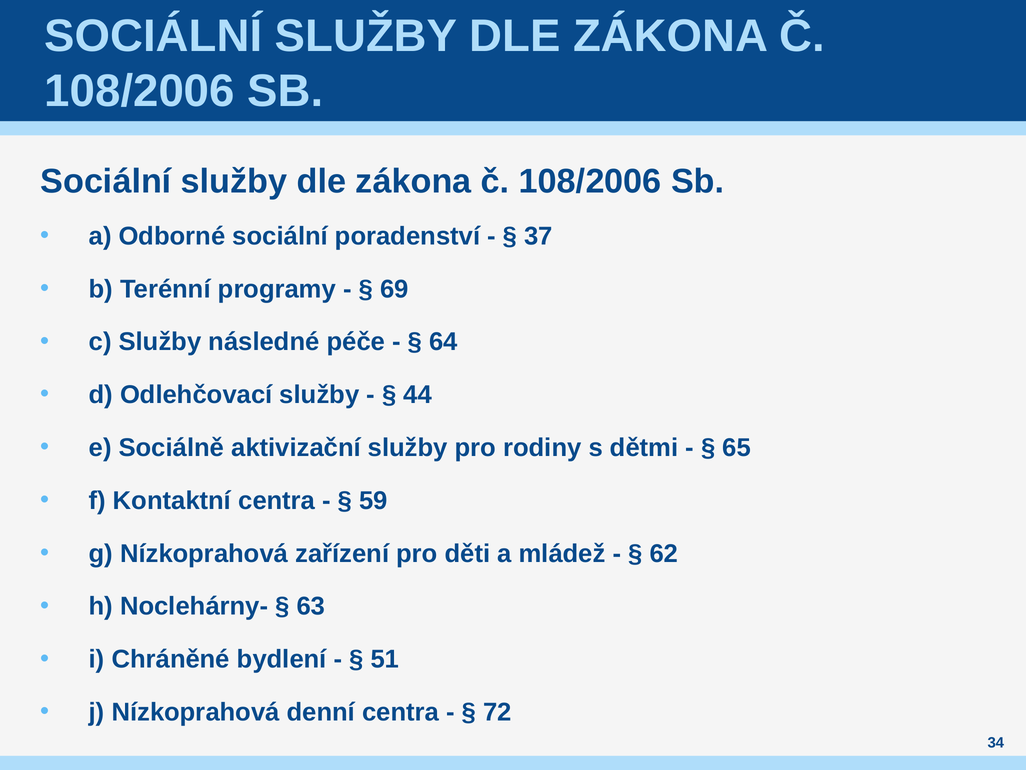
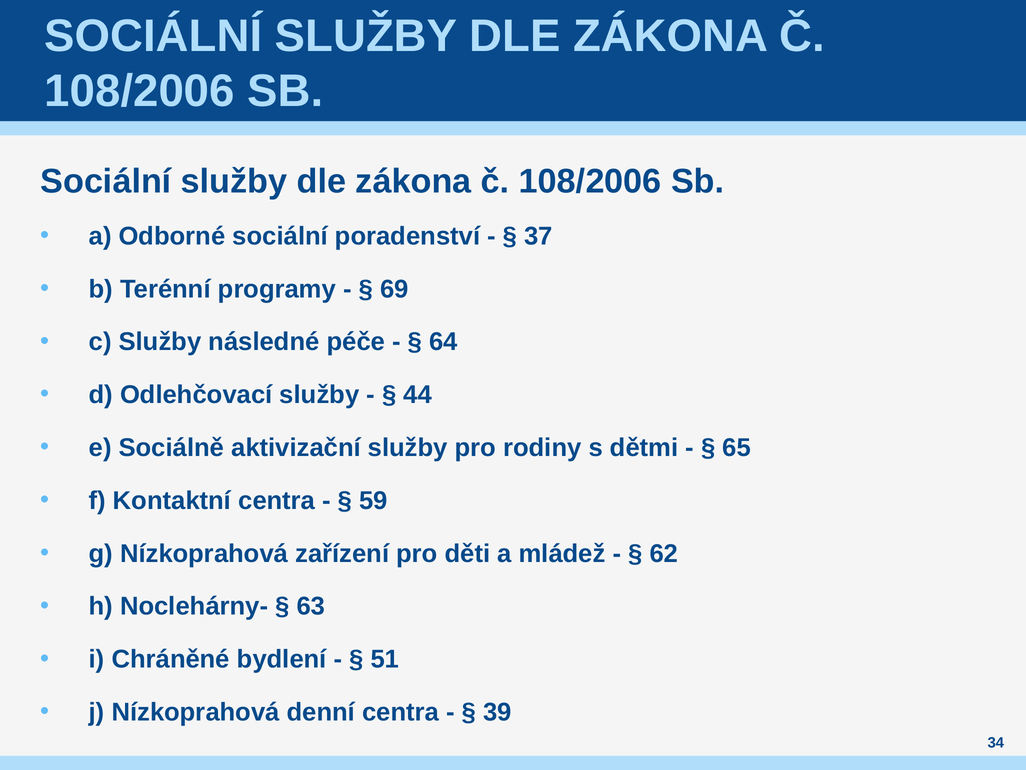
72: 72 -> 39
